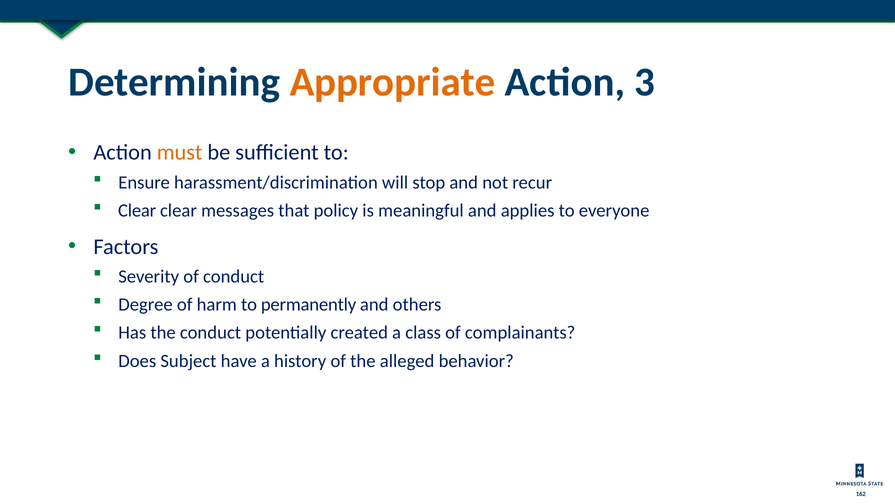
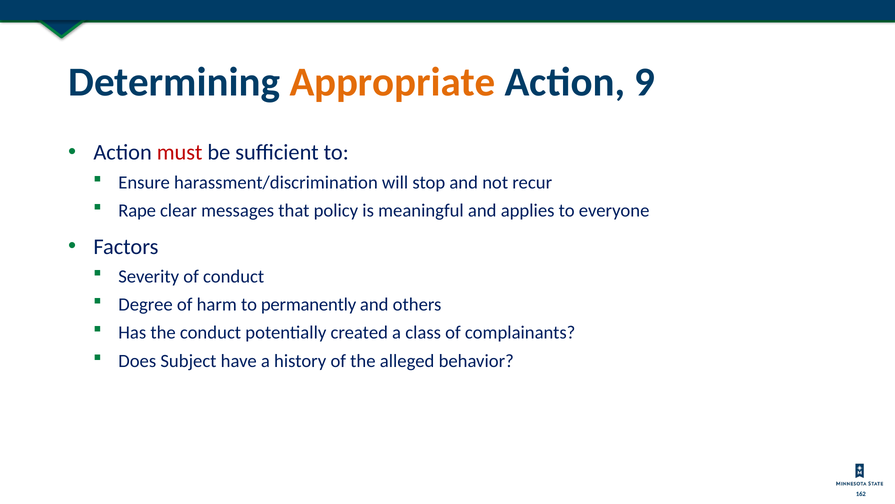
3: 3 -> 9
must colour: orange -> red
Clear at (137, 210): Clear -> Rape
